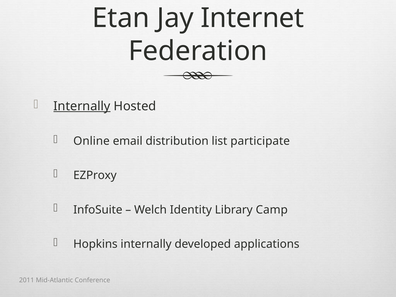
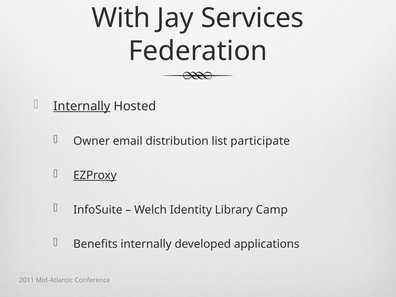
Etan: Etan -> With
Internet: Internet -> Services
Online: Online -> Owner
EZProxy underline: none -> present
Hopkins: Hopkins -> Benefits
